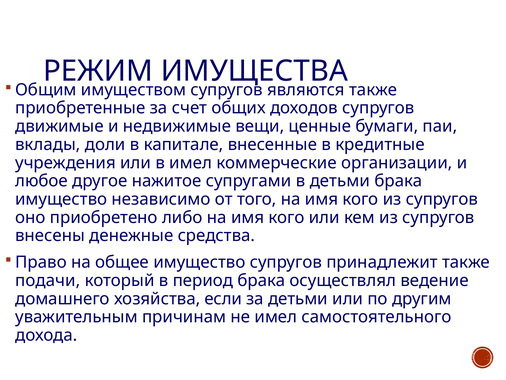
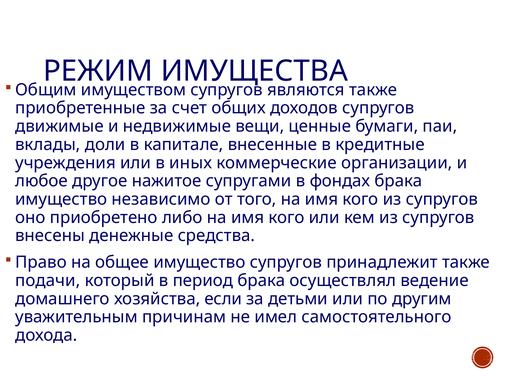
в имел: имел -> иных
в детьми: детьми -> фондах
